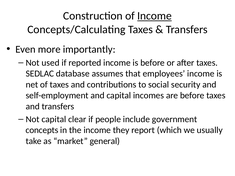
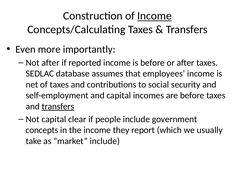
Not used: used -> after
transfers at (58, 107) underline: none -> present
market general: general -> include
